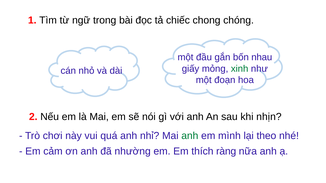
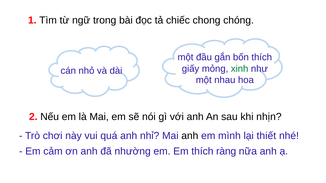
bốn nhau: nhau -> thích
đoạn: đoạn -> nhau
anh at (190, 136) colour: green -> black
theo: theo -> thiết
